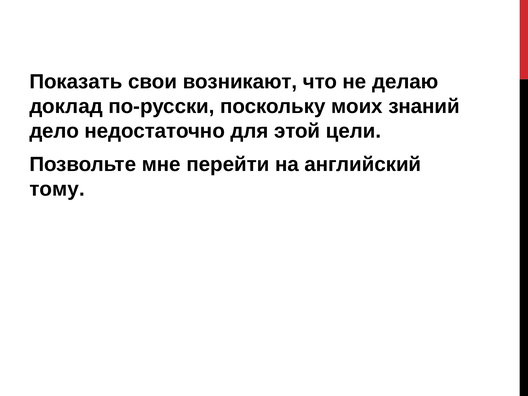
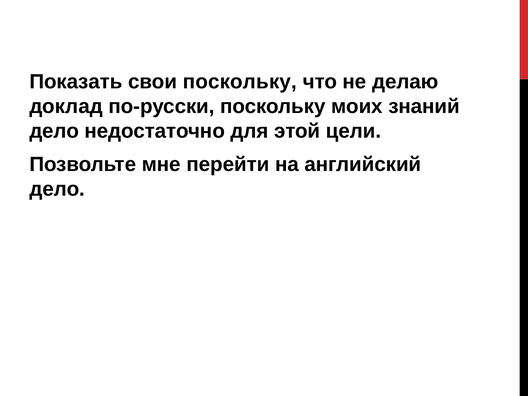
свои возникают: возникают -> поскольку
тому at (57, 189): тому -> дело
